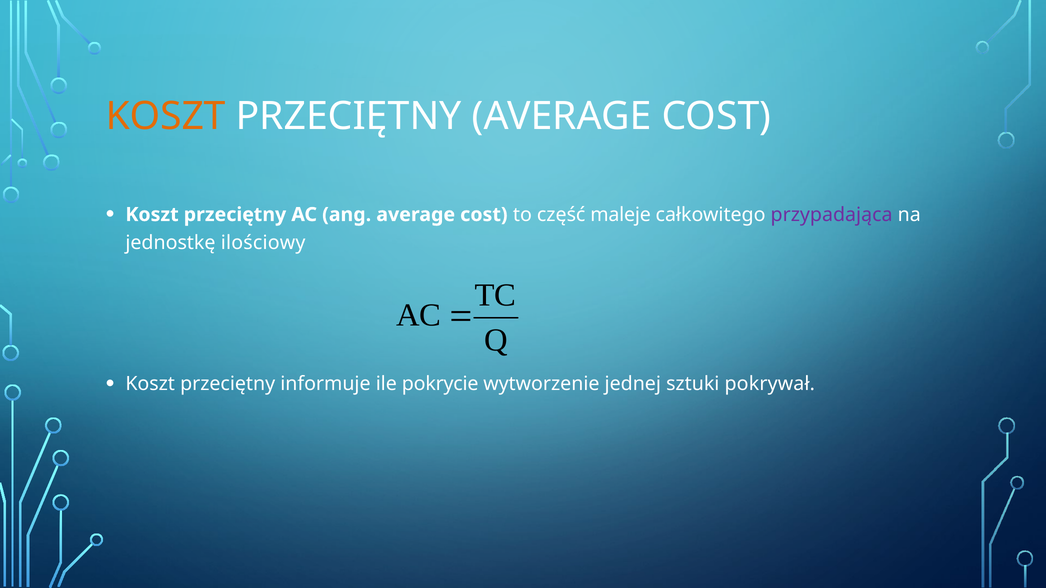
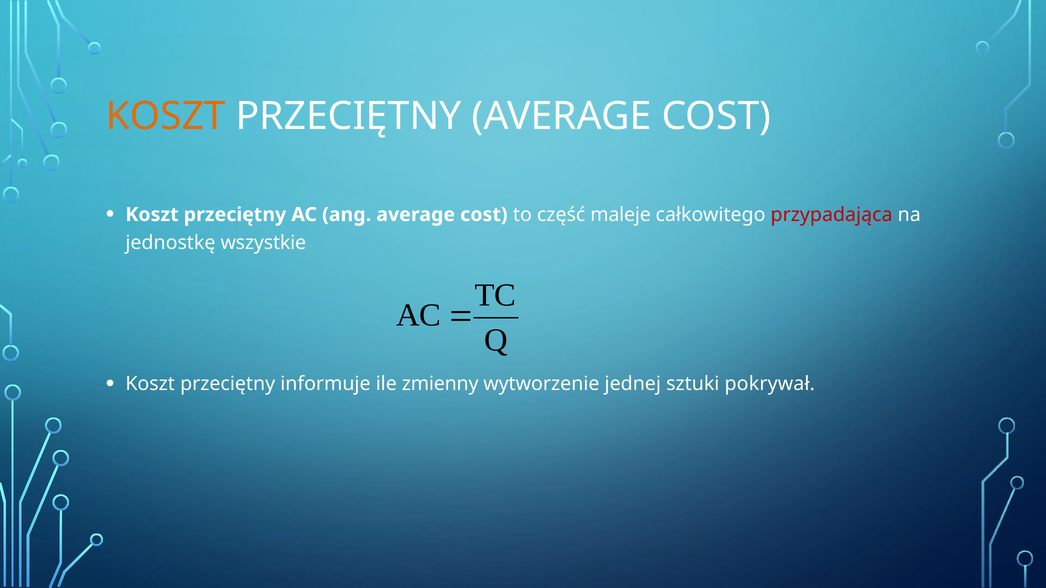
przypadająca colour: purple -> red
ilościowy: ilościowy -> wszystkie
pokrycie: pokrycie -> zmienny
